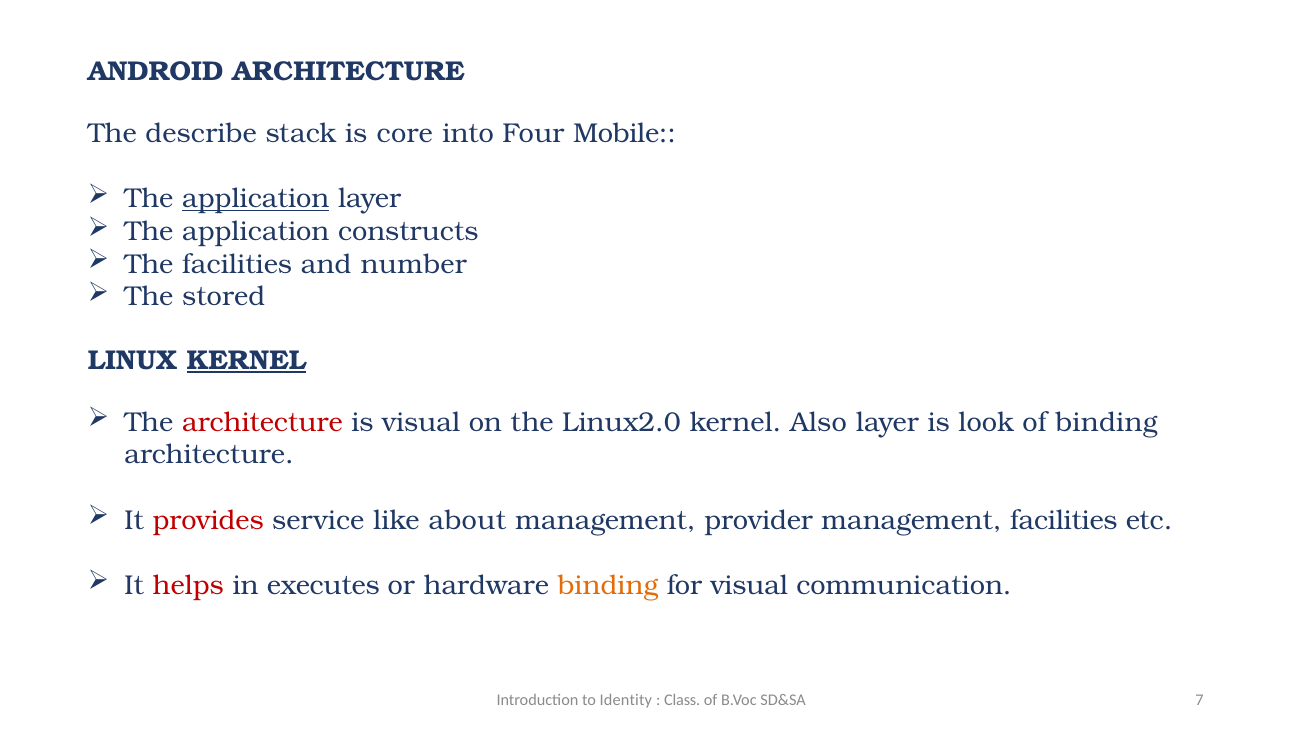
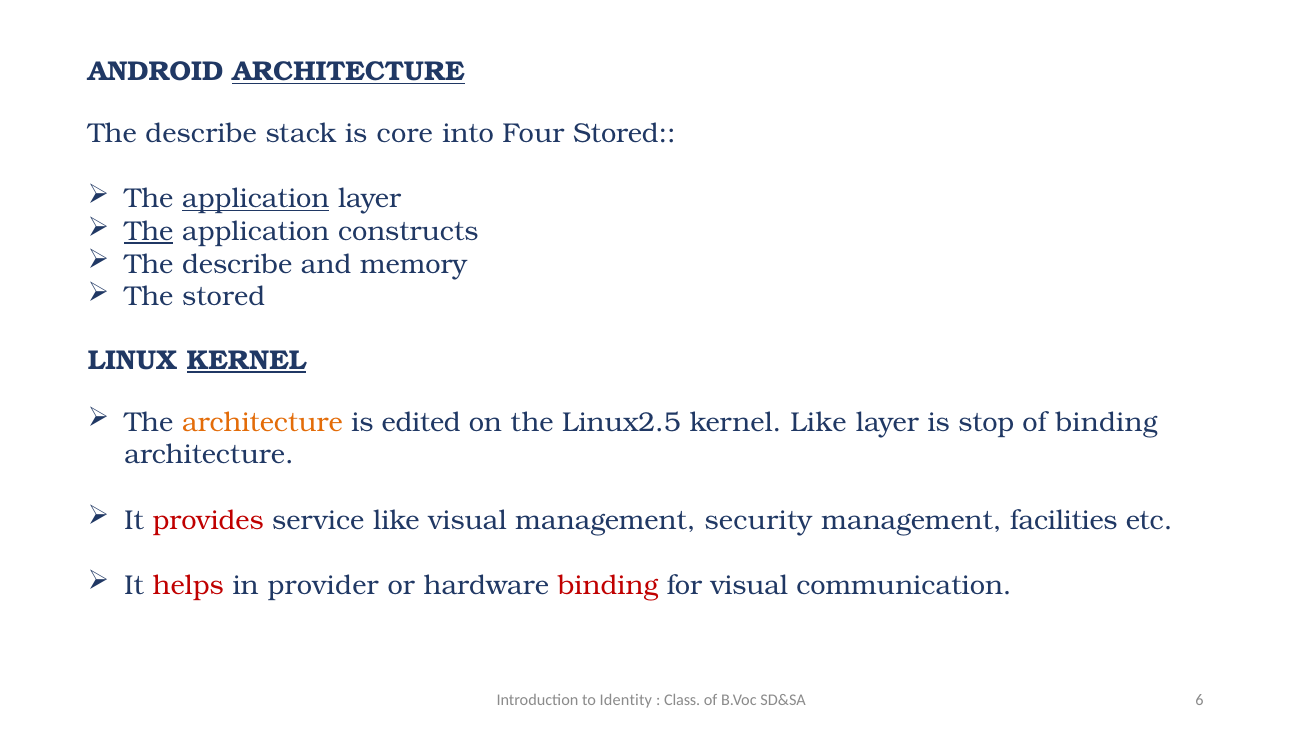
ARCHITECTURE at (349, 72) underline: none -> present
Four Mobile: Mobile -> Stored
The at (149, 232) underline: none -> present
facilities at (237, 264): facilities -> describe
number: number -> memory
architecture at (262, 422) colour: red -> orange
is visual: visual -> edited
Linux2.0: Linux2.0 -> Linux2.5
kernel Also: Also -> Like
look: look -> stop
like about: about -> visual
provider: provider -> security
executes: executes -> provider
binding at (608, 585) colour: orange -> red
7: 7 -> 6
